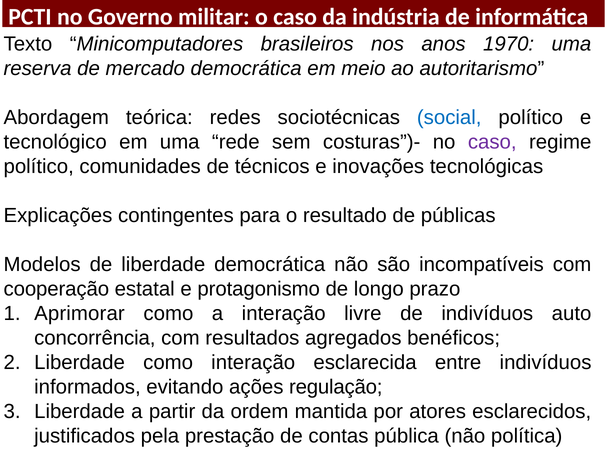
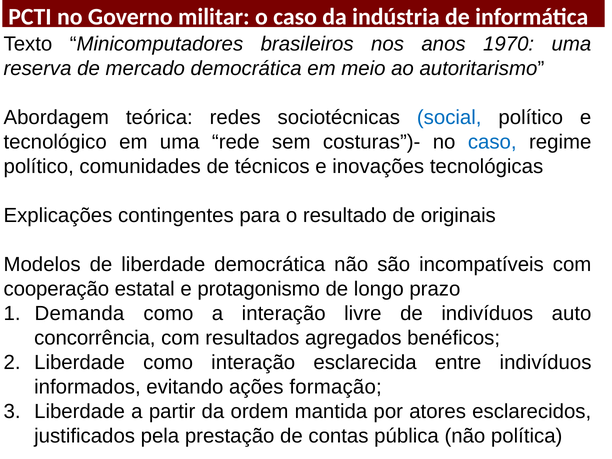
caso at (492, 142) colour: purple -> blue
públicas: públicas -> originais
Aprimorar: Aprimorar -> Demanda
regulação: regulação -> formação
